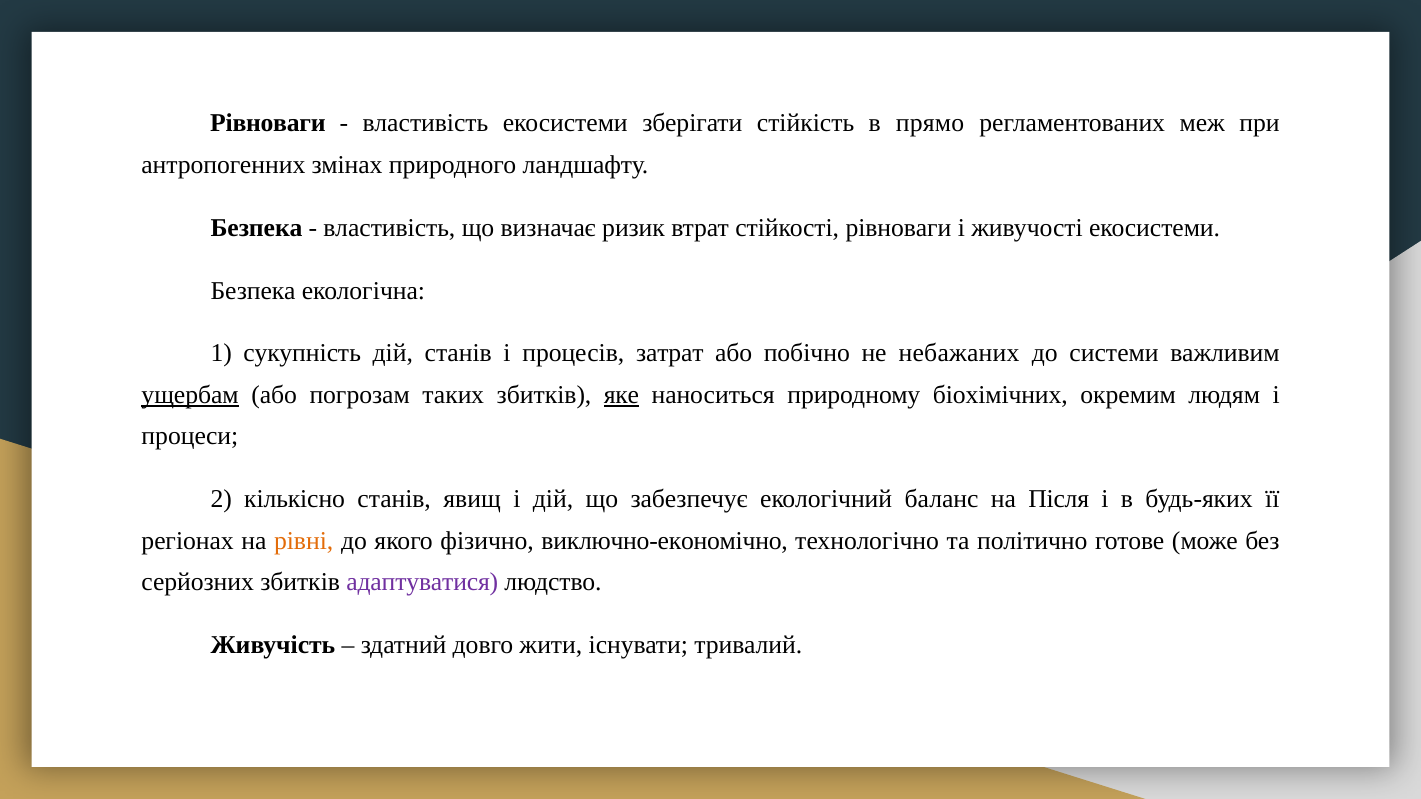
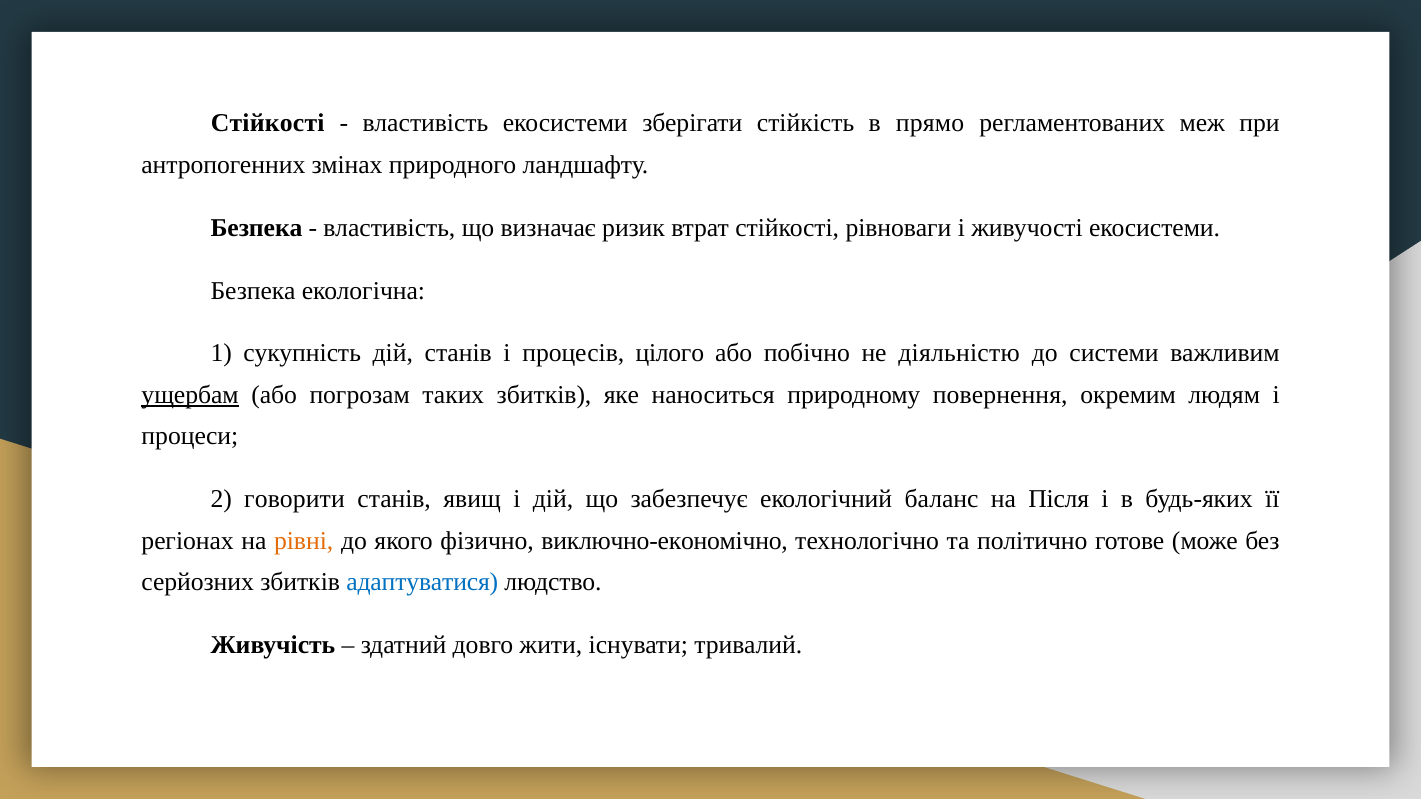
Рівноваги at (268, 123): Рівноваги -> Стійкості
затрат: затрат -> цілого
небажаних: небажаних -> діяльністю
яке underline: present -> none
біохімічних: біохімічних -> повернення
кількісно: кількісно -> говорити
адаптуватися colour: purple -> blue
